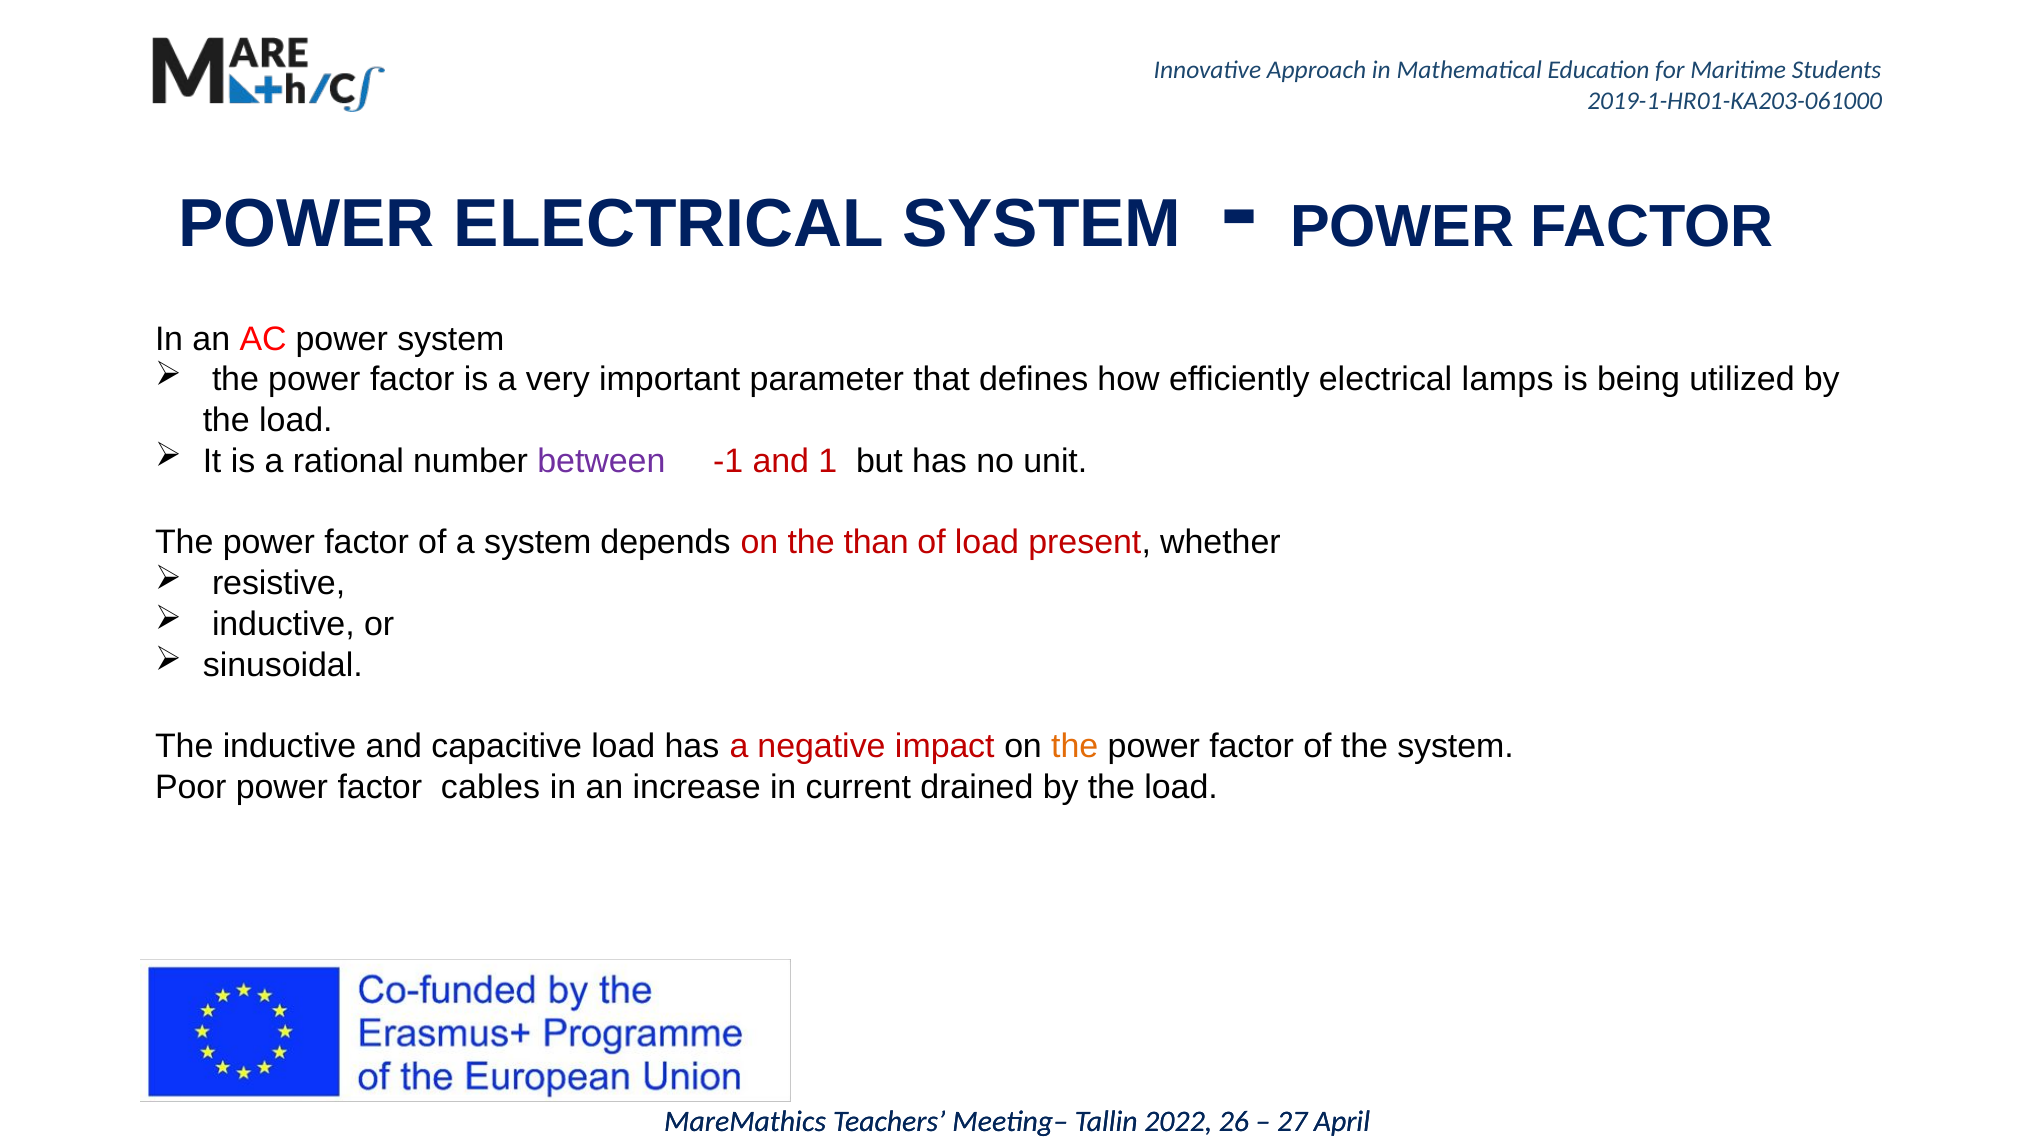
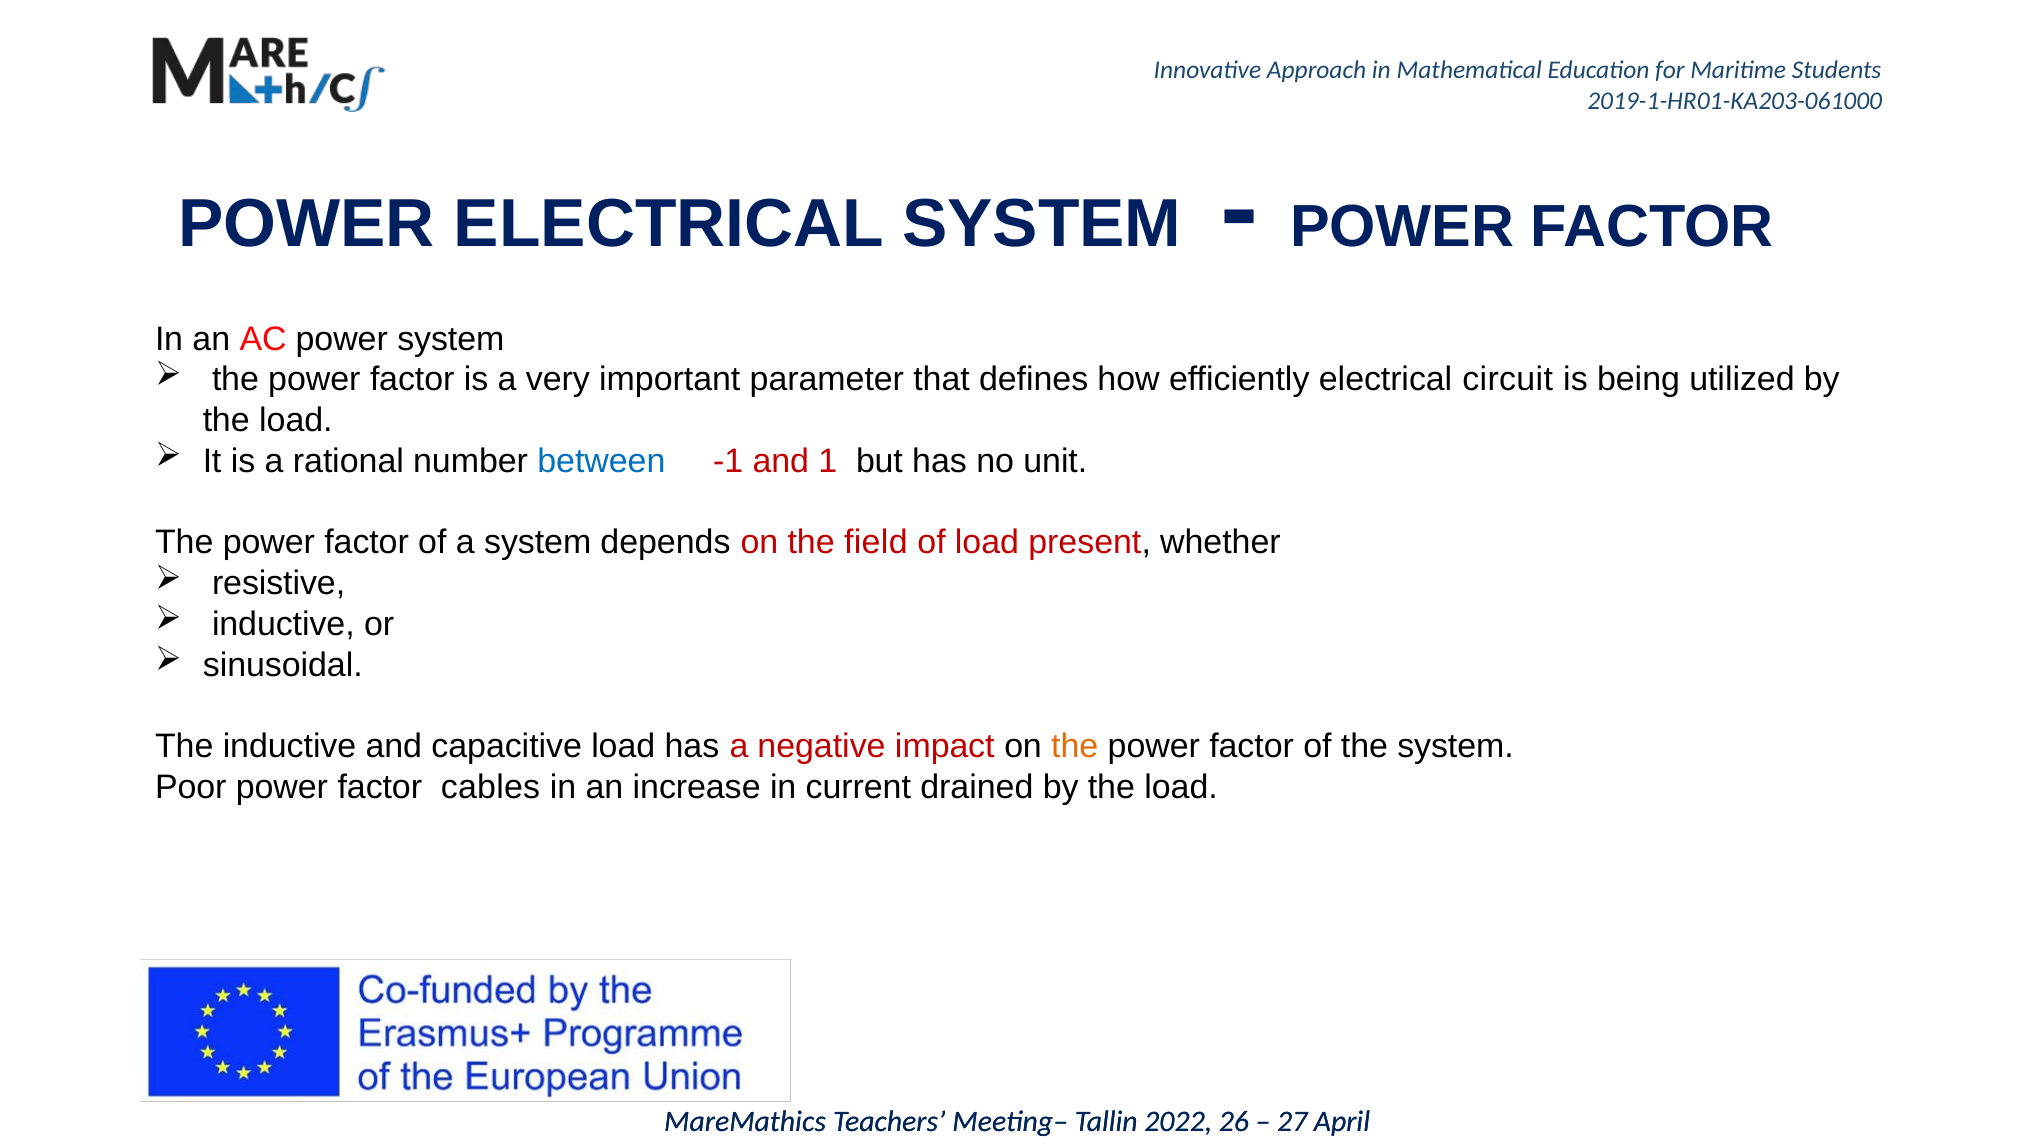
lamps: lamps -> circuit
between colour: purple -> blue
than: than -> field
